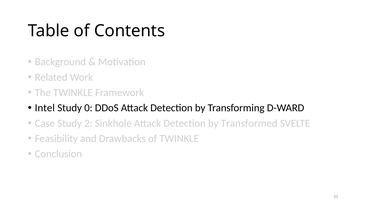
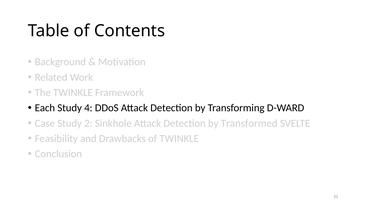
Intel: Intel -> Each
0: 0 -> 4
